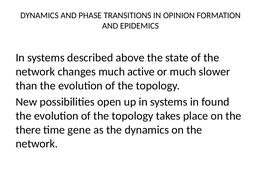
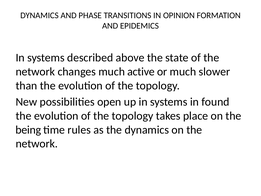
there: there -> being
gene: gene -> rules
